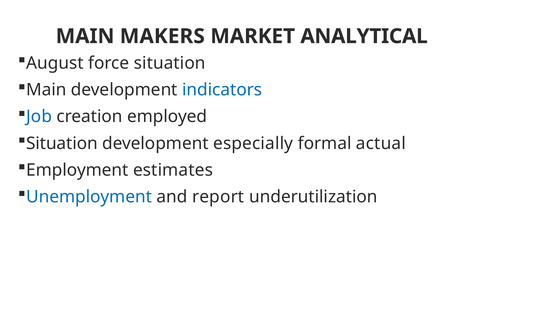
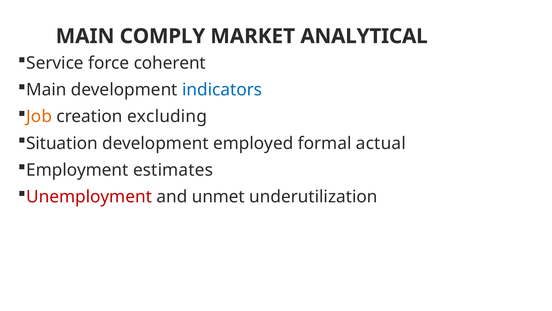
MAKERS: MAKERS -> COMPLY
August: August -> Service
force situation: situation -> coherent
Job colour: blue -> orange
employed: employed -> excluding
especially: especially -> employed
Unemployment colour: blue -> red
report: report -> unmet
